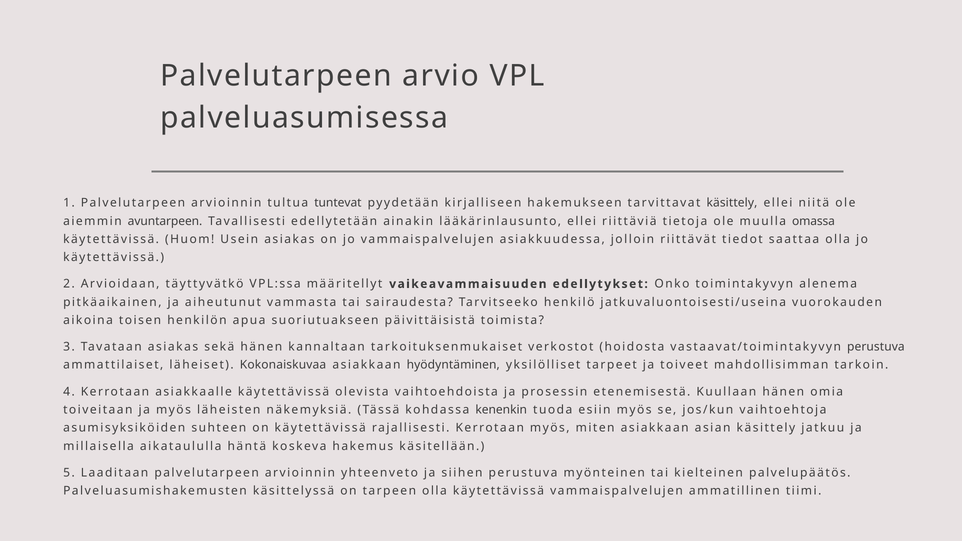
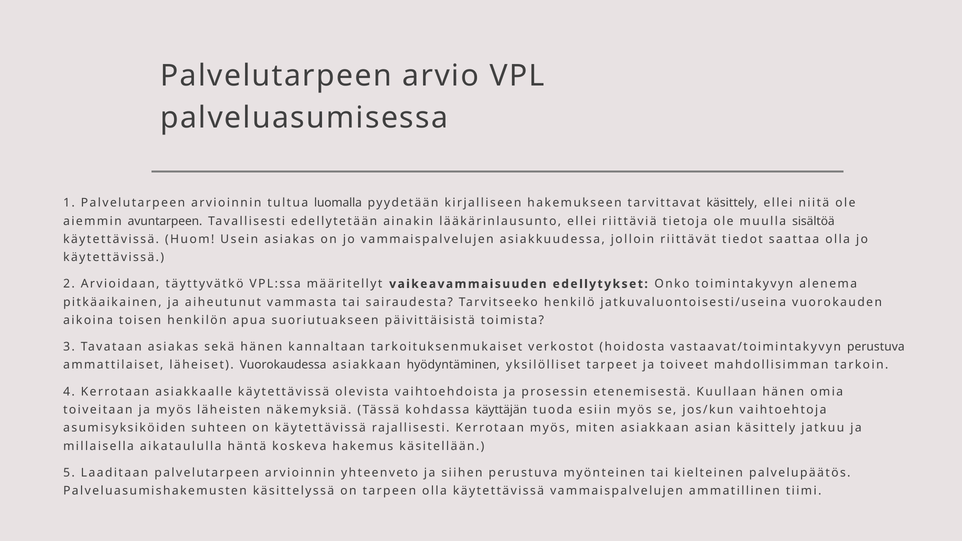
tuntevat: tuntevat -> luomalla
omassa: omassa -> sisältöä
Kokonaiskuvaa: Kokonaiskuvaa -> Vuorokaudessa
kenenkin: kenenkin -> käyttäjän
